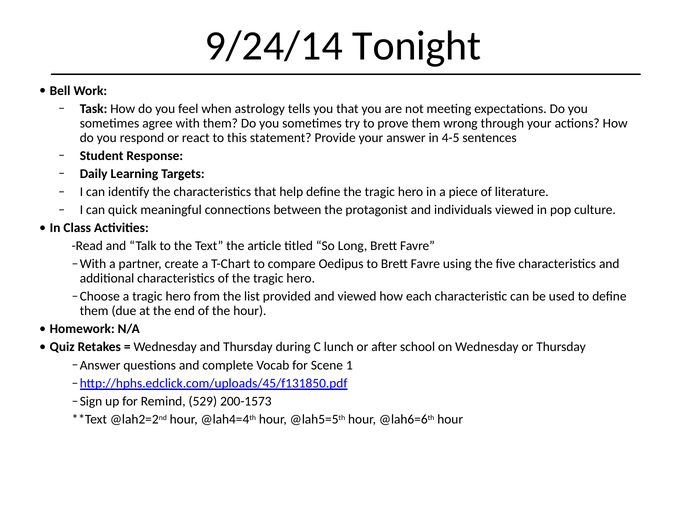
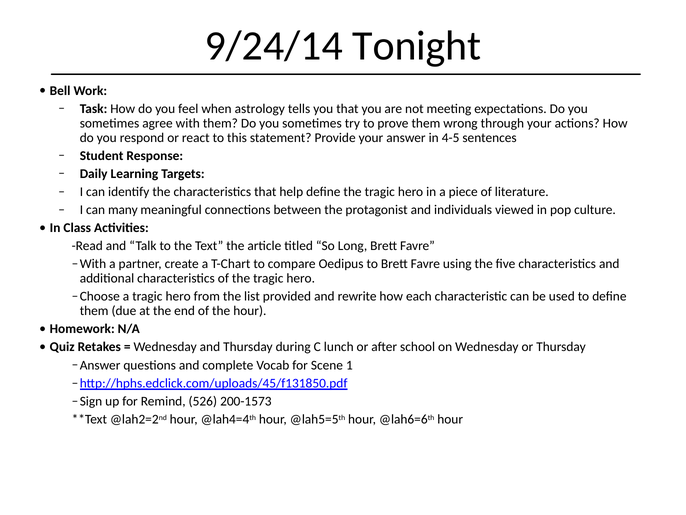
quick: quick -> many
and viewed: viewed -> rewrite
529: 529 -> 526
